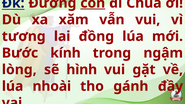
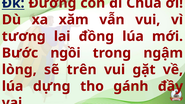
con underline: present -> none
kính: kính -> ngồi
hình: hình -> trên
nhoài: nhoài -> dựng
